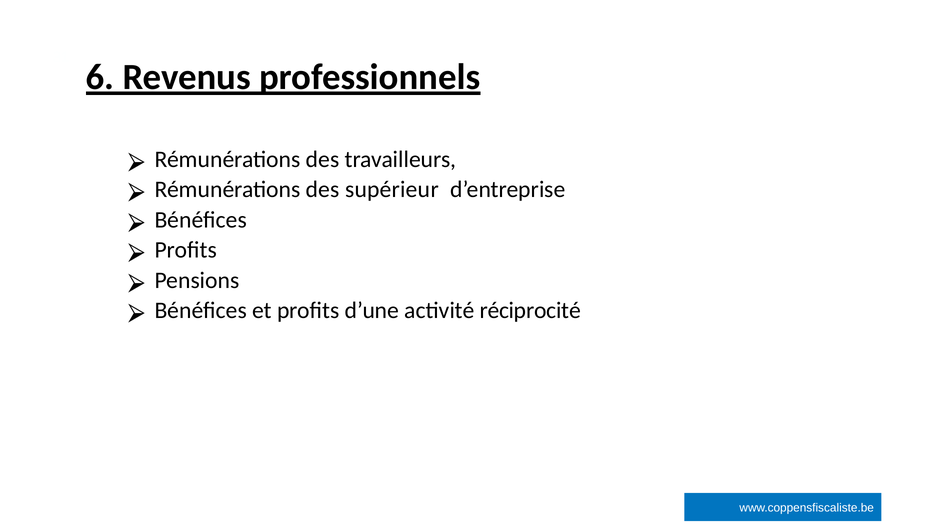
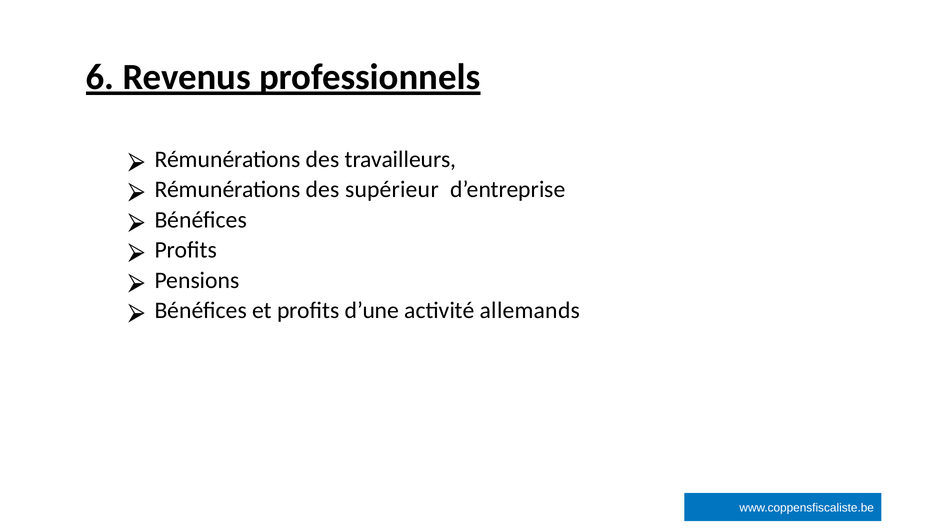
réciprocité: réciprocité -> allemands
